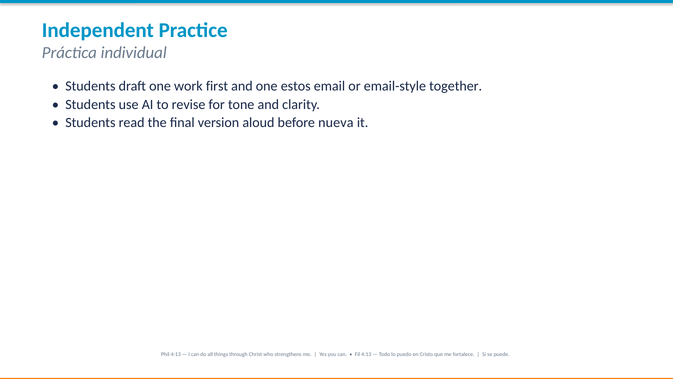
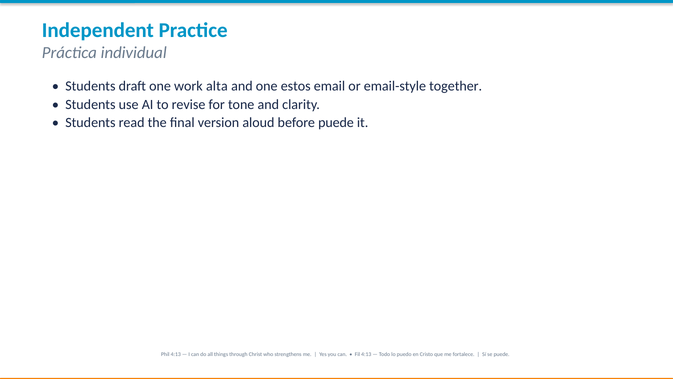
first: first -> alta
before nueva: nueva -> puede
